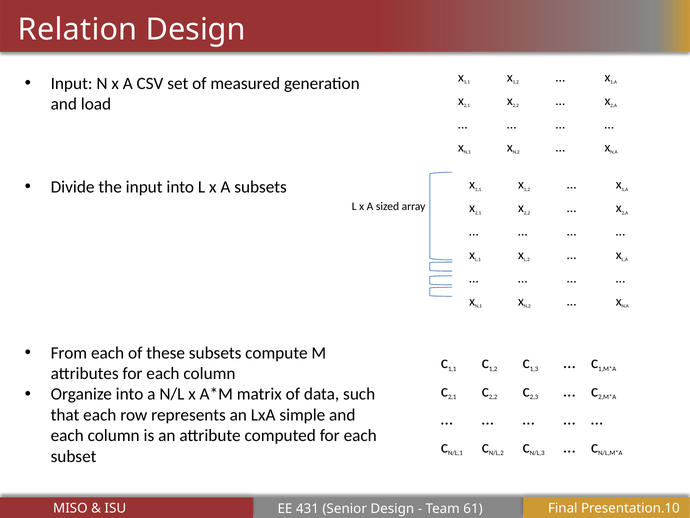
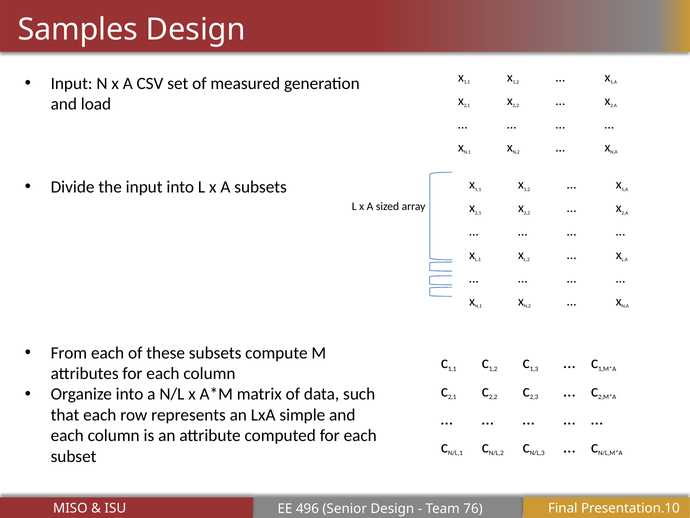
Relation: Relation -> Samples
431: 431 -> 496
61: 61 -> 76
